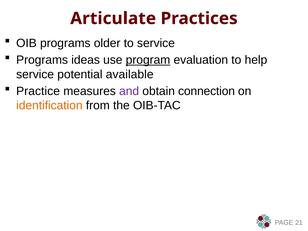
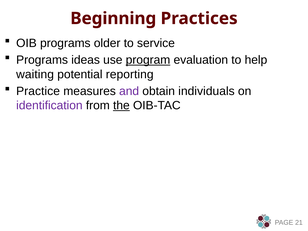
Articulate: Articulate -> Beginning
service at (35, 74): service -> waiting
available: available -> reporting
connection: connection -> individuals
identification colour: orange -> purple
the underline: none -> present
